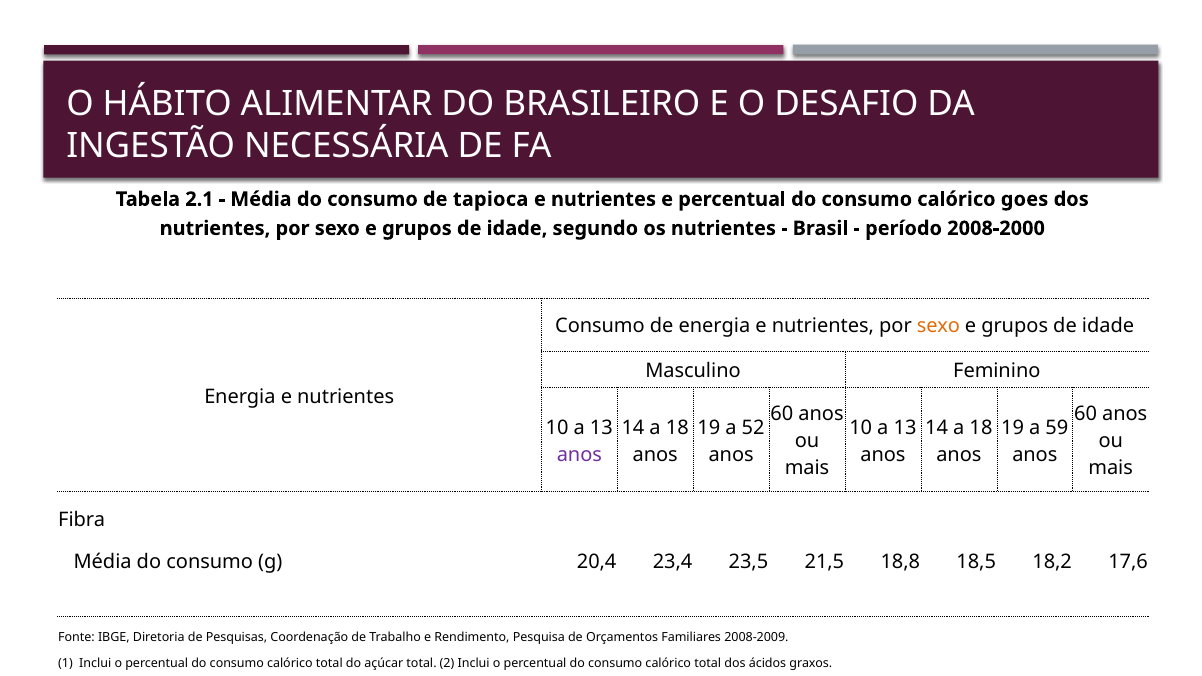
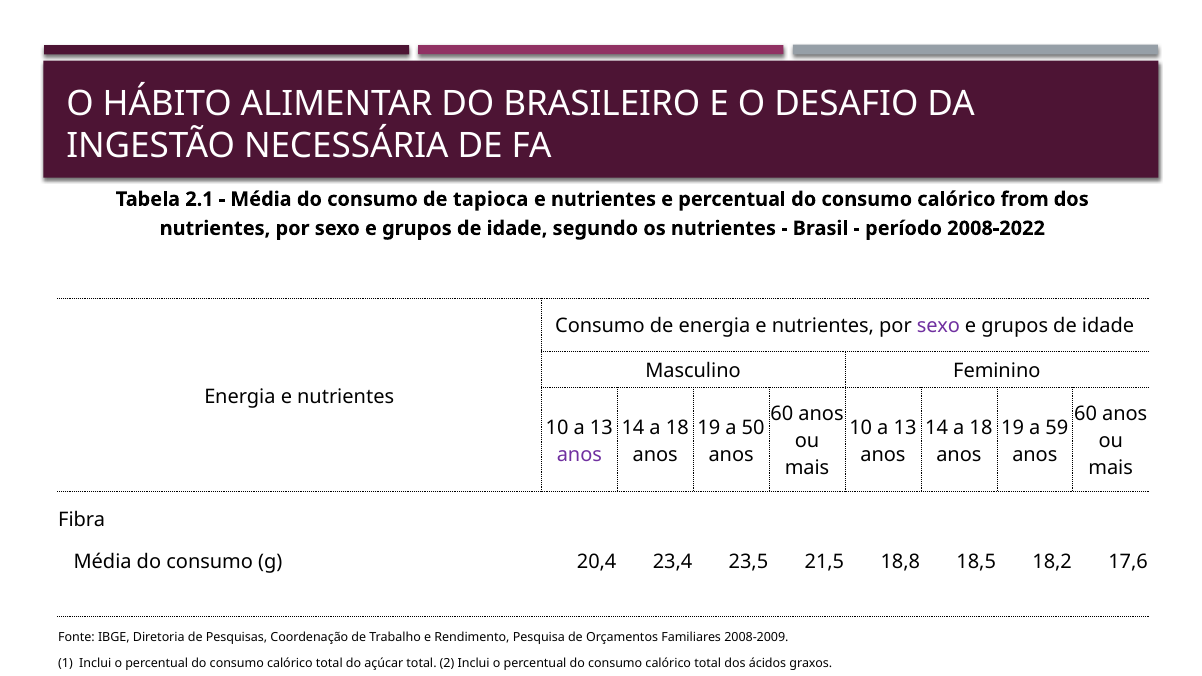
goes: goes -> from
2008-2000: 2008-2000 -> 2008-2022
sexo at (938, 326) colour: orange -> purple
52: 52 -> 50
